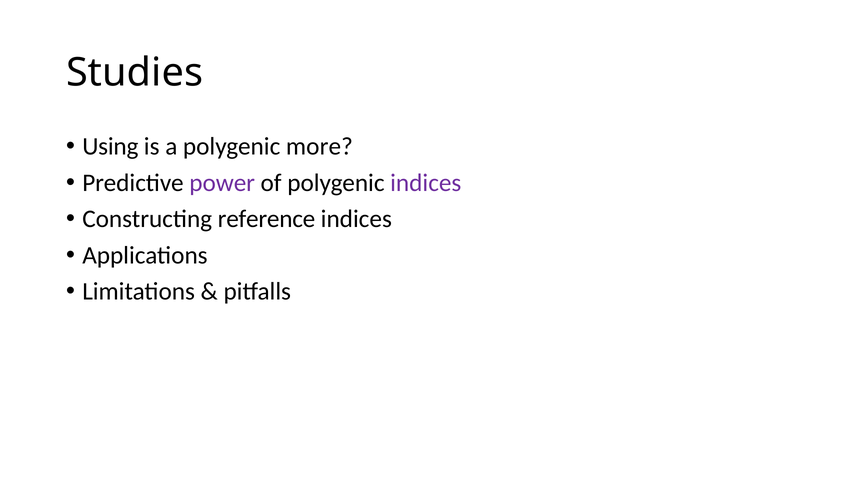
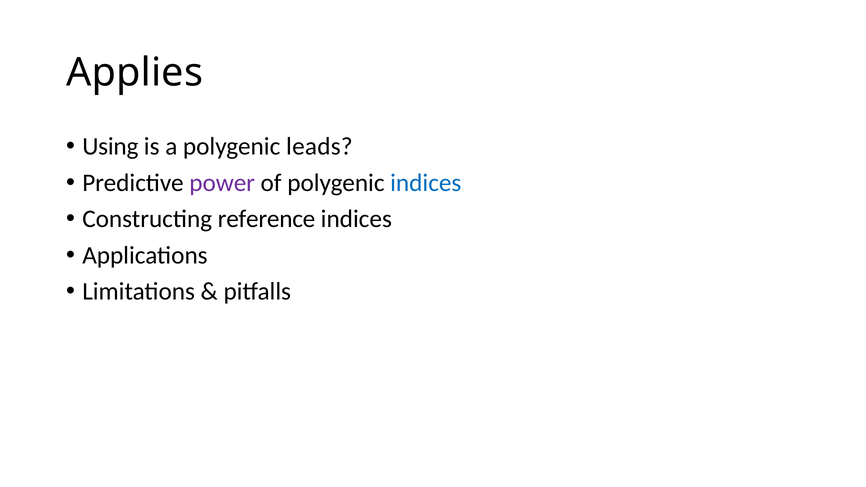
Studies: Studies -> Applies
more: more -> leads
indices at (426, 183) colour: purple -> blue
